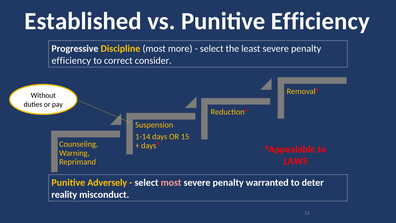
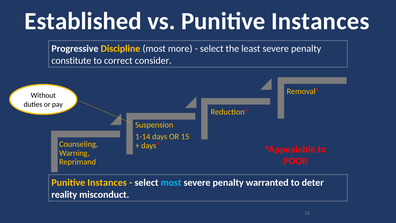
vs Punitive Efficiency: Efficiency -> Instances
efficiency at (71, 60): efficiency -> constitute
LAWS: LAWS -> POOR
Adversely at (107, 182): Adversely -> Instances
most at (171, 182) colour: pink -> light blue
